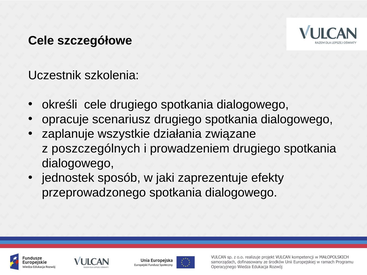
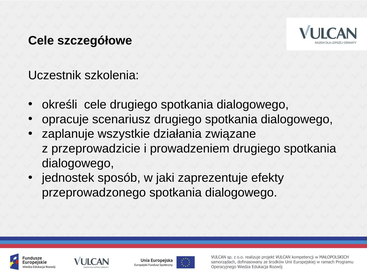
poszczególnych: poszczególnych -> przeprowadzicie
